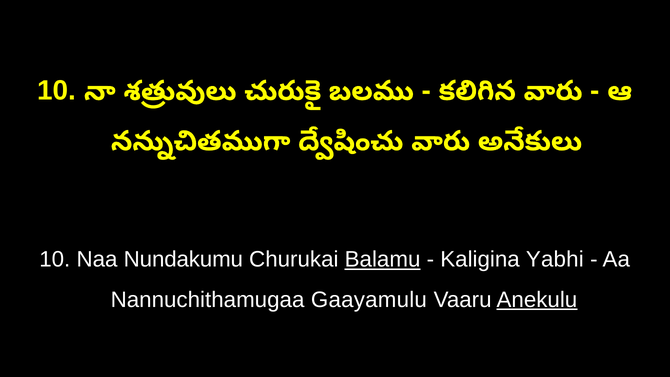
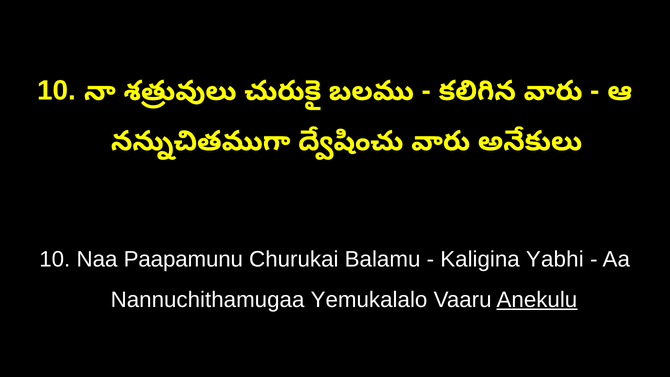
Nundakumu: Nundakumu -> Paapamunu
Balamu underline: present -> none
Gaayamulu: Gaayamulu -> Yemukalalo
